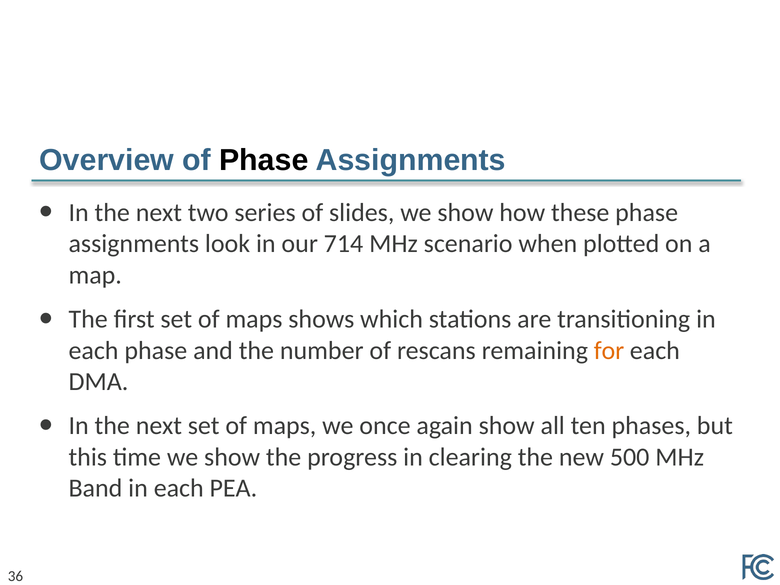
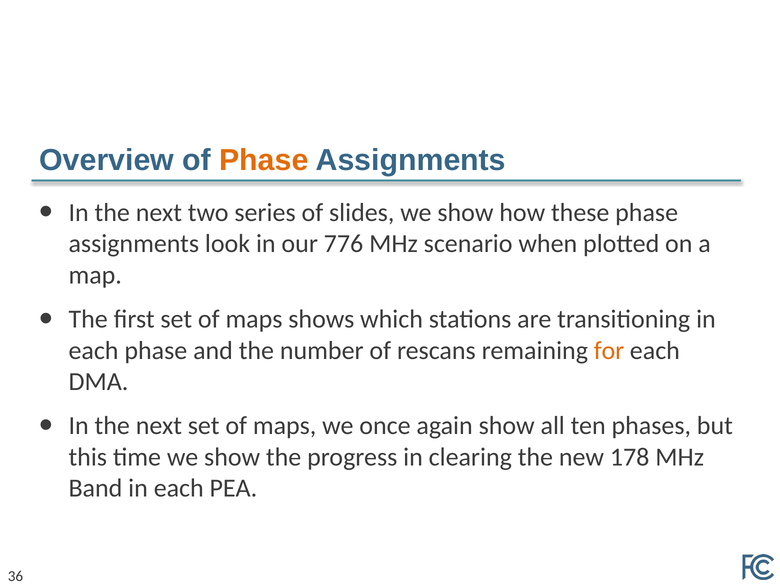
Phase at (264, 160) colour: black -> orange
714: 714 -> 776
500: 500 -> 178
